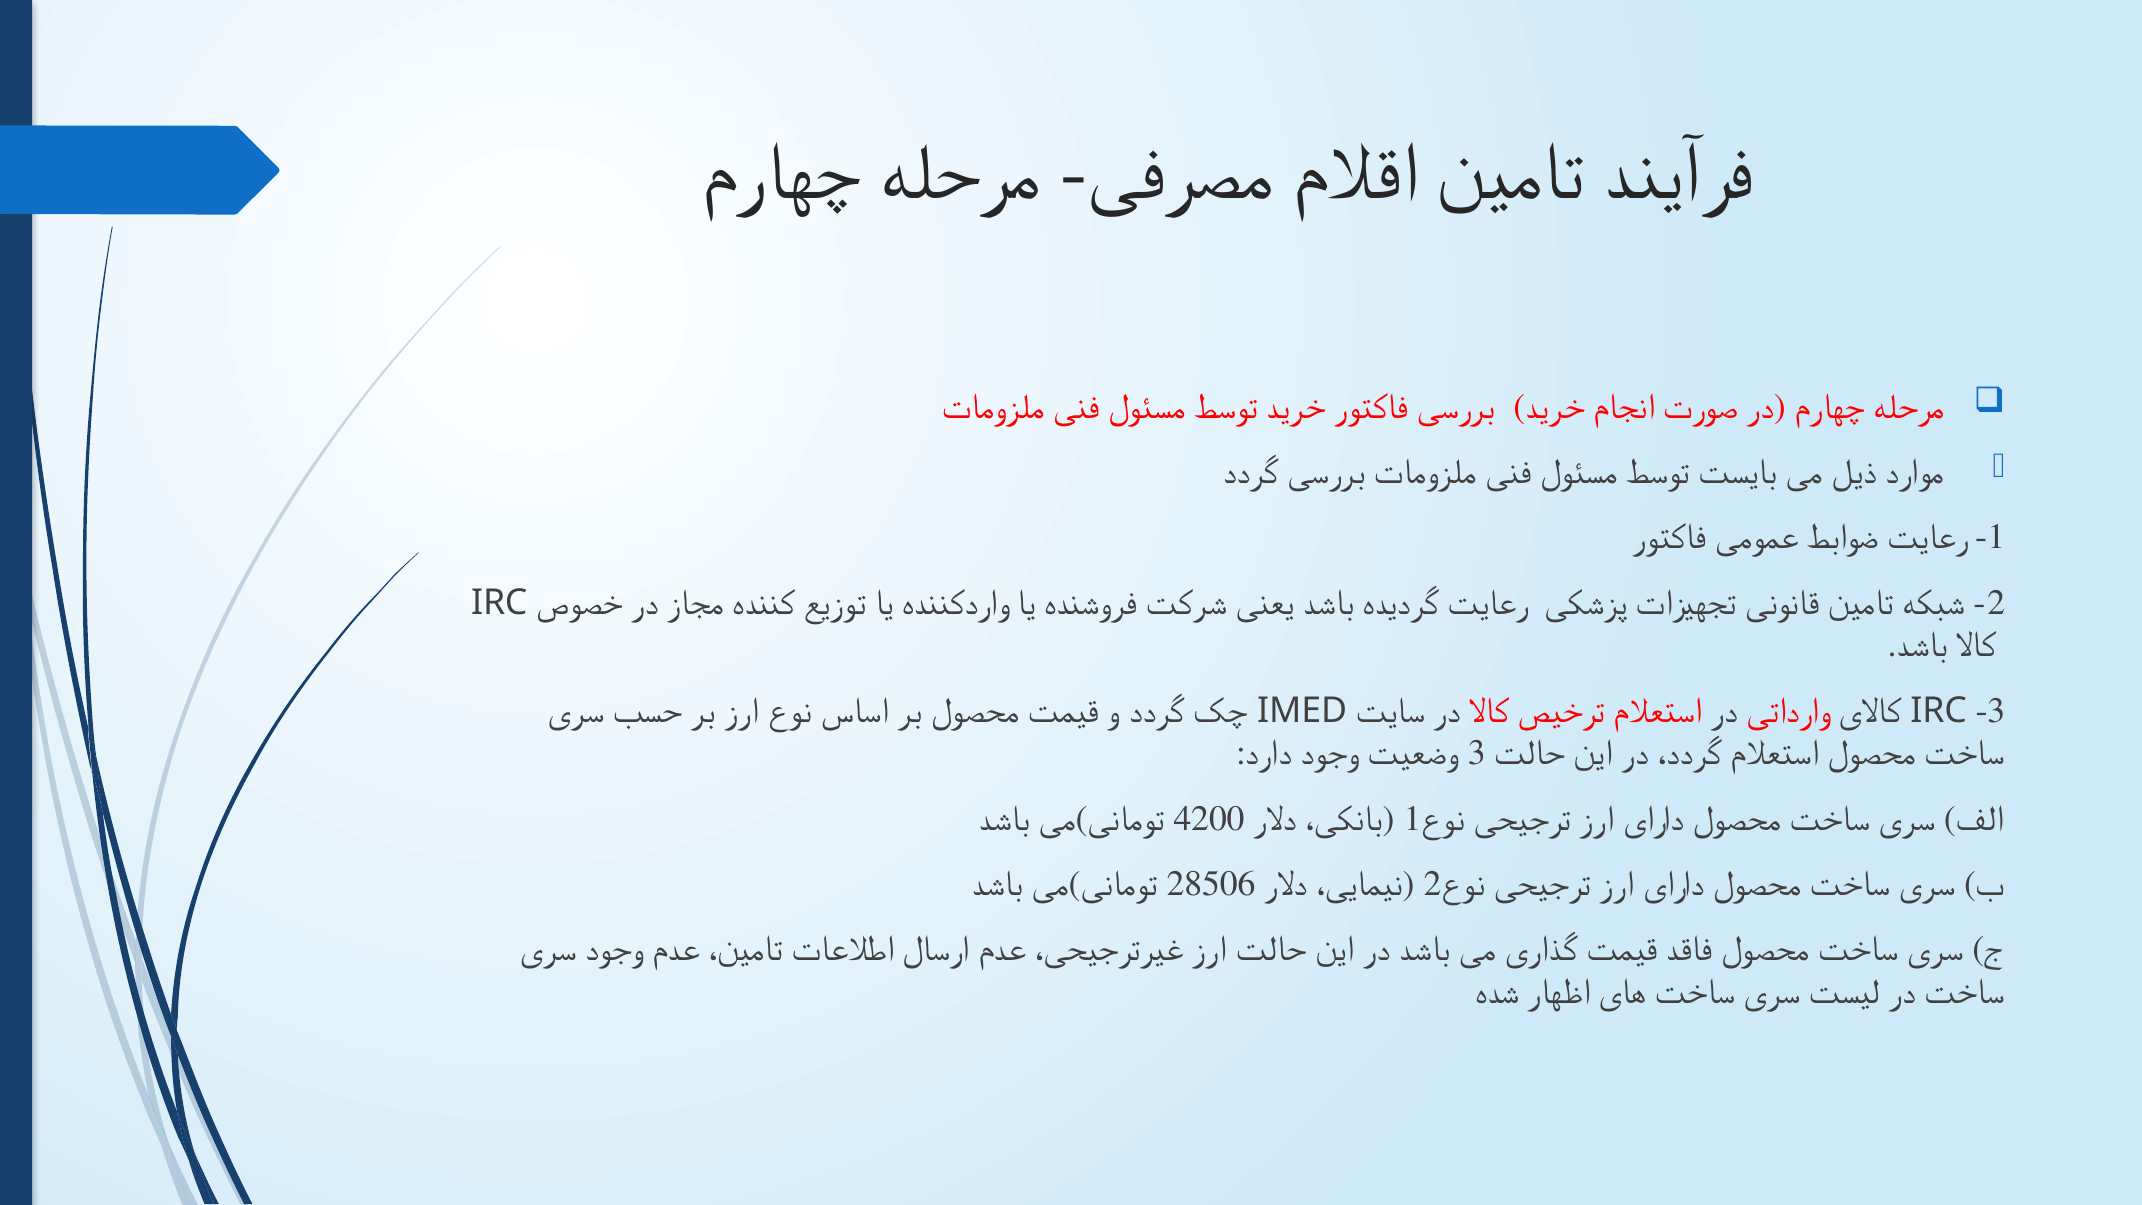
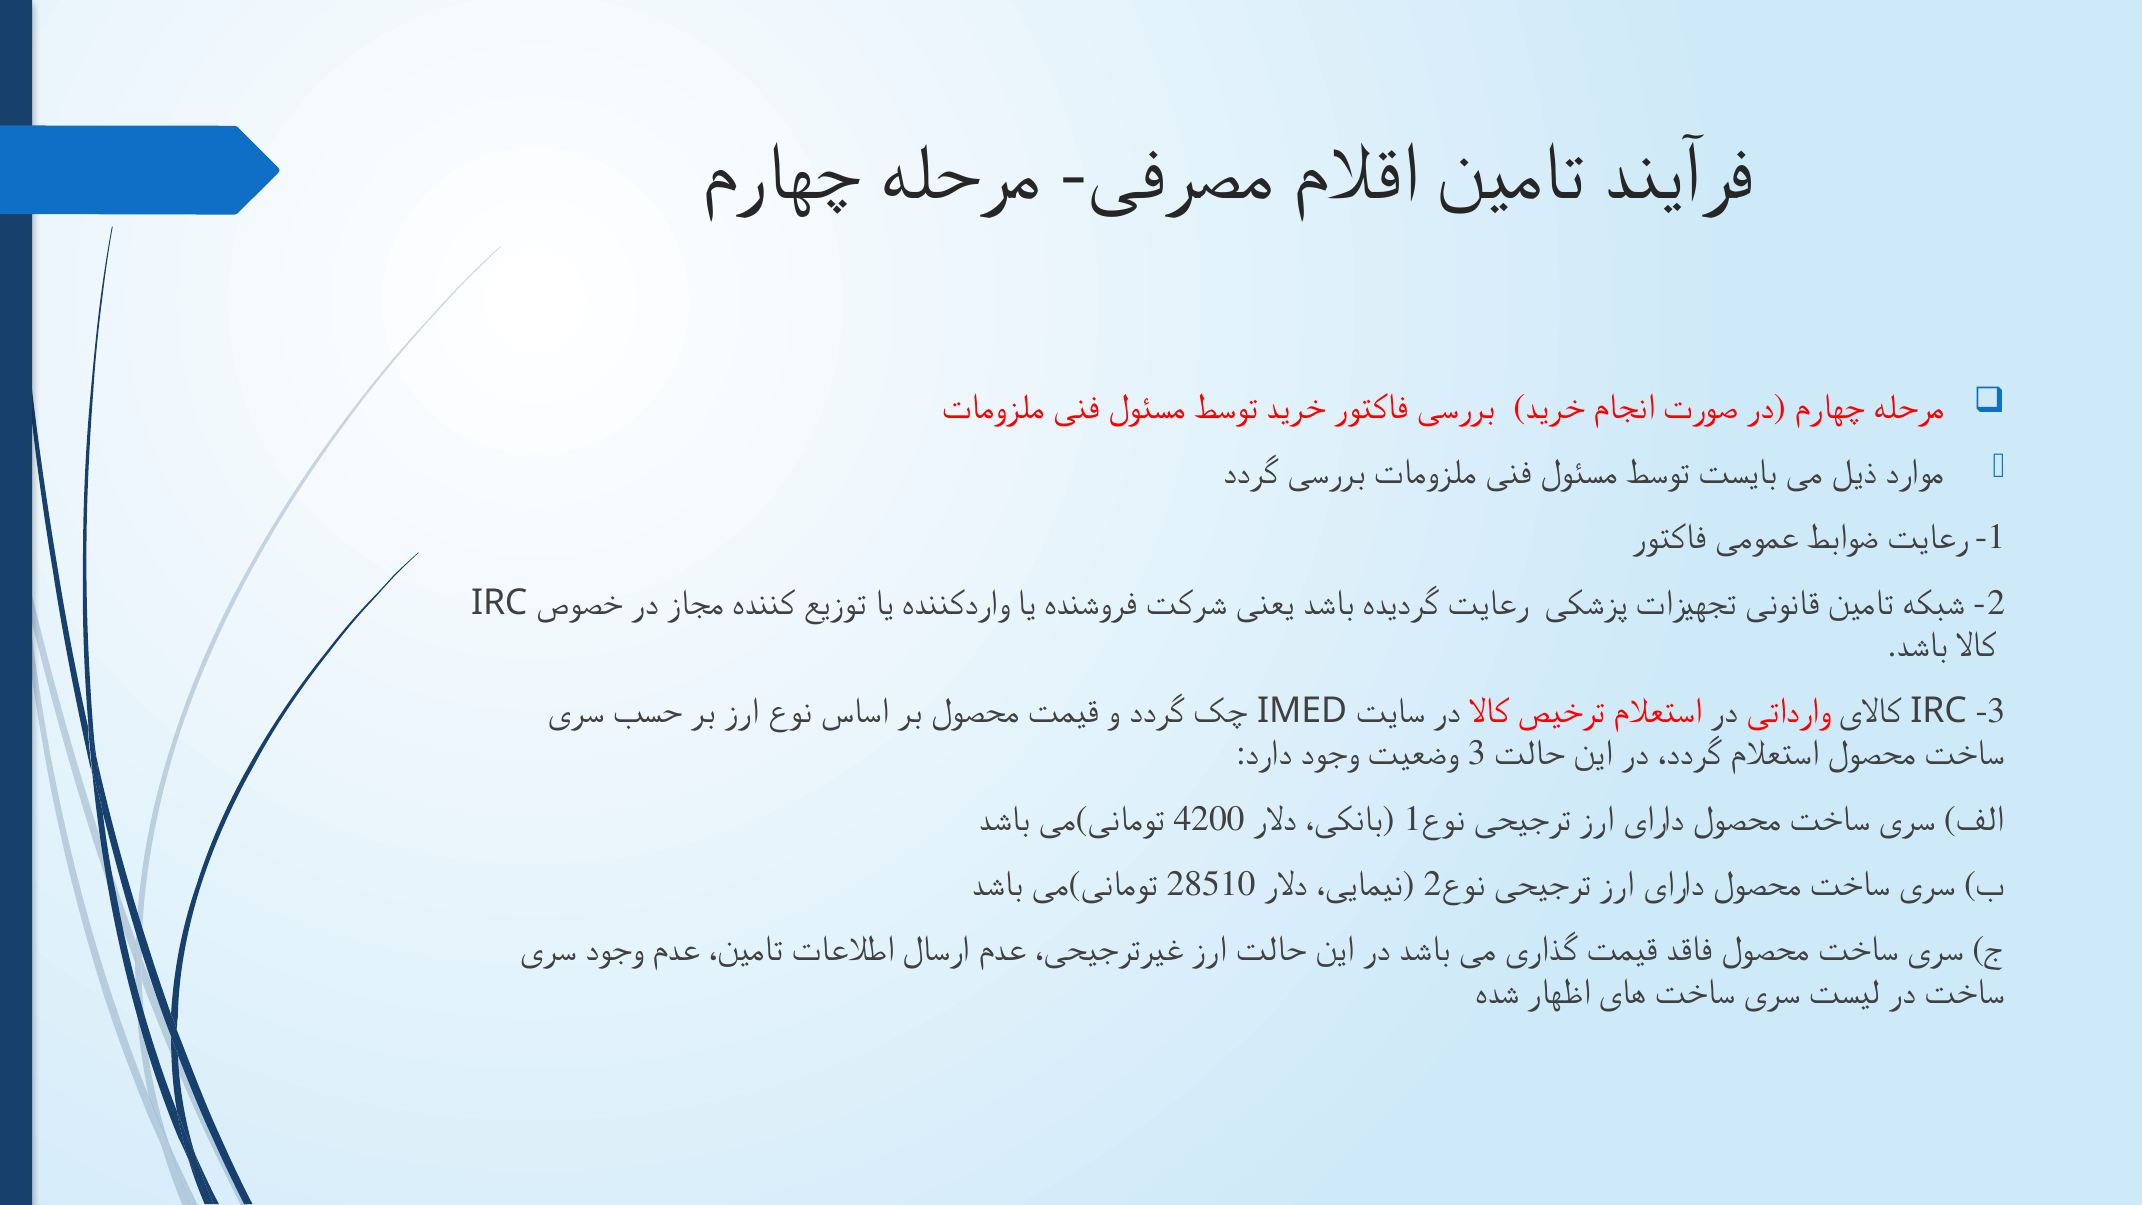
28506: 28506 -> 28510
